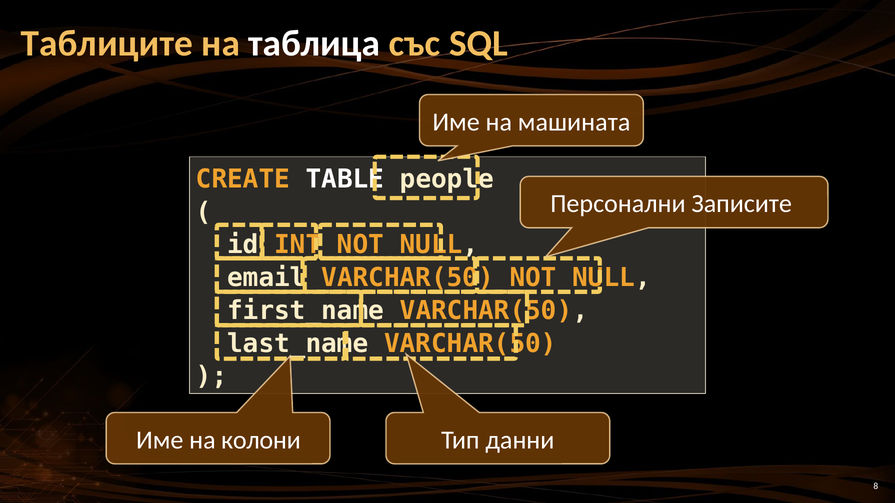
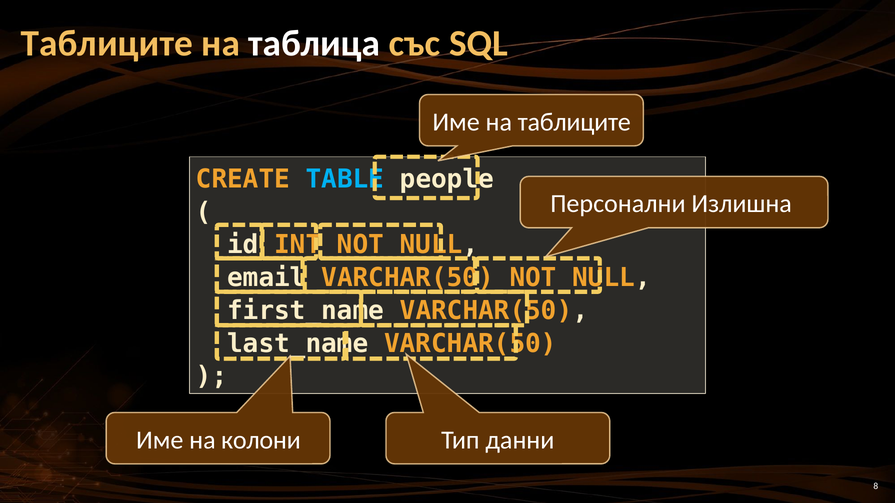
на машината: машината -> таблиците
TABLE colour: white -> light blue
Записите: Записите -> Излишна
